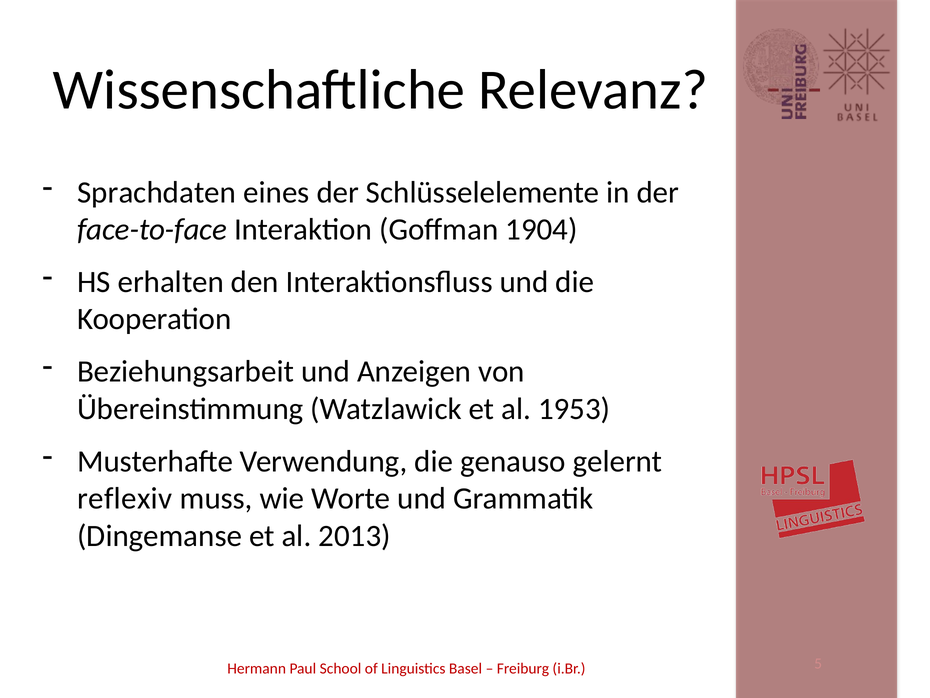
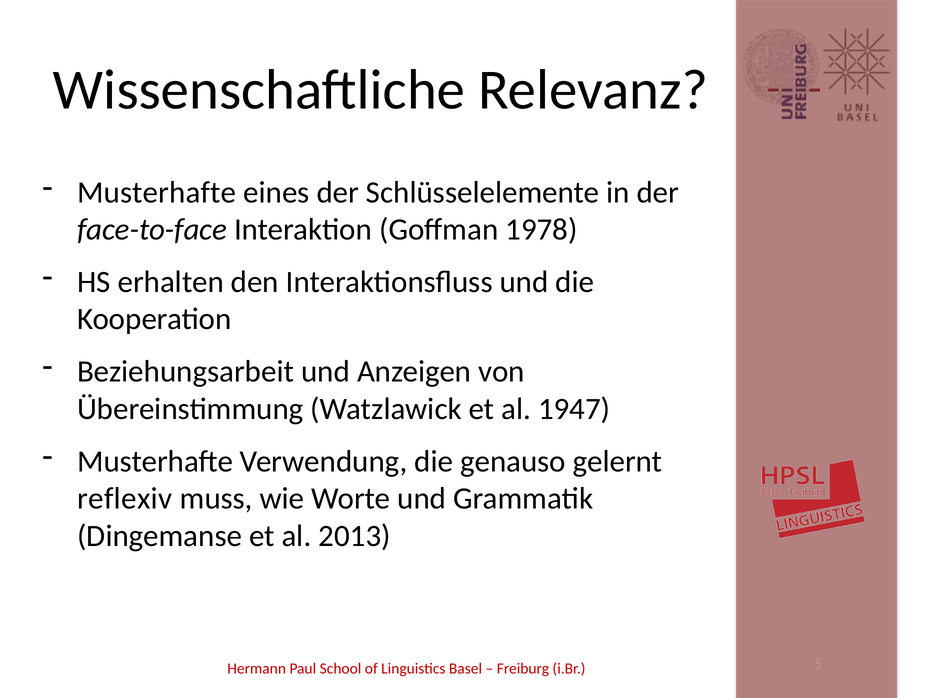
Sprachdaten at (157, 192): Sprachdaten -> Musterhafte
1904: 1904 -> 1978
1953: 1953 -> 1947
